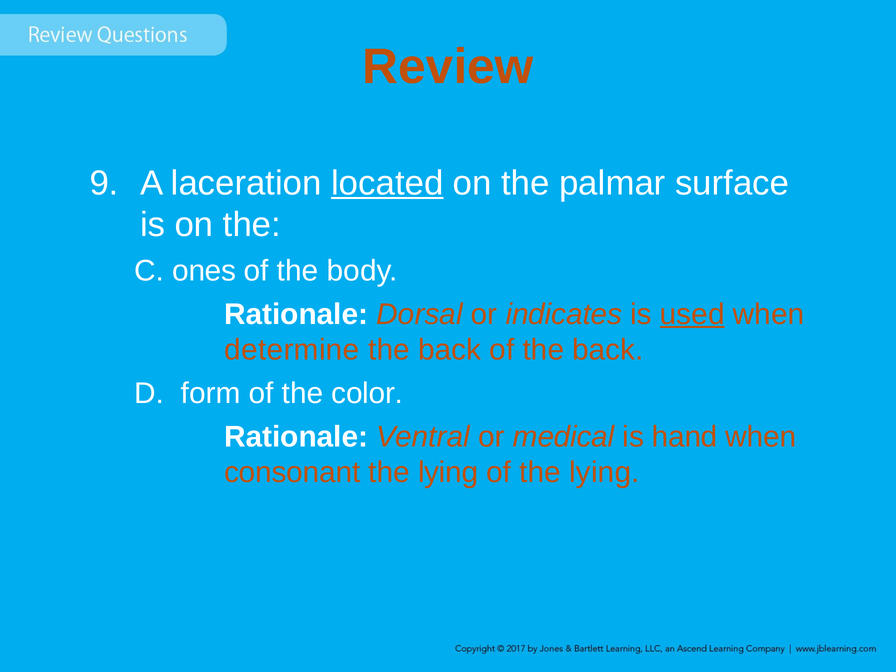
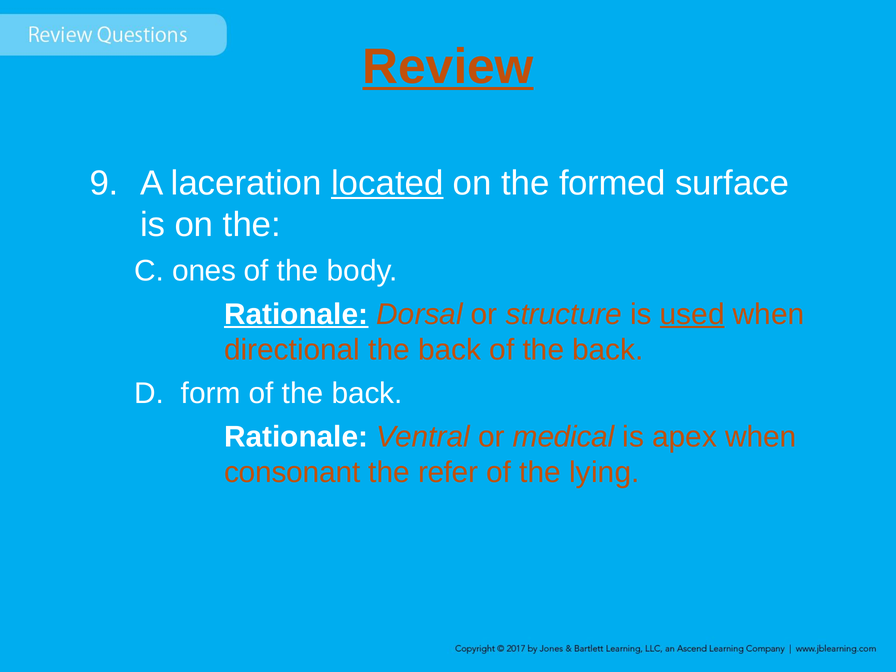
Review underline: none -> present
palmar: palmar -> formed
Rationale at (296, 314) underline: none -> present
indicates: indicates -> structure
determine: determine -> directional
color at (367, 393): color -> back
hand: hand -> apex
lying at (448, 473): lying -> refer
